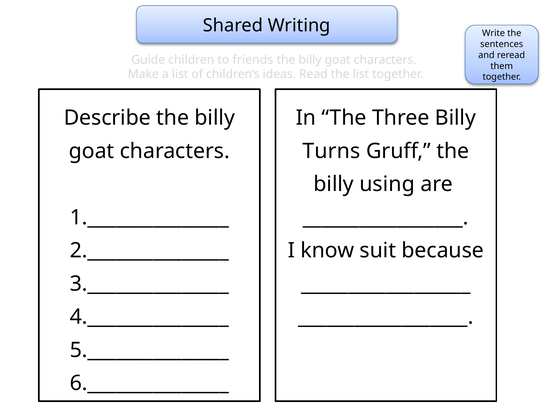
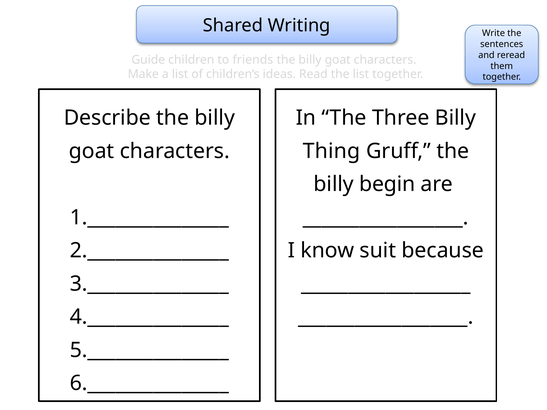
Turns: Turns -> Thing
using: using -> begin
